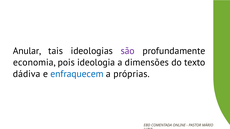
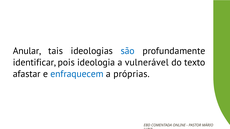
são colour: purple -> blue
economia: economia -> identificar
dimensões: dimensões -> vulnerável
dádiva: dádiva -> afastar
